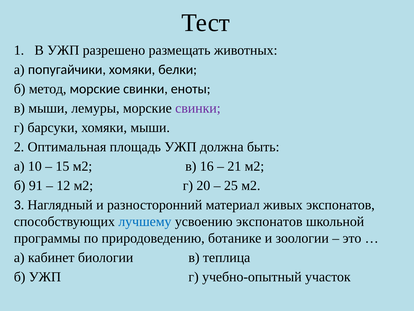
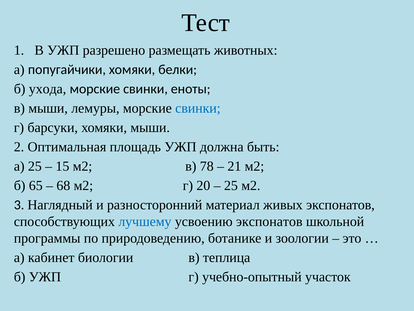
метод: метод -> ухода
свинки at (198, 108) colour: purple -> blue
а 10: 10 -> 25
16: 16 -> 78
91: 91 -> 65
12: 12 -> 68
